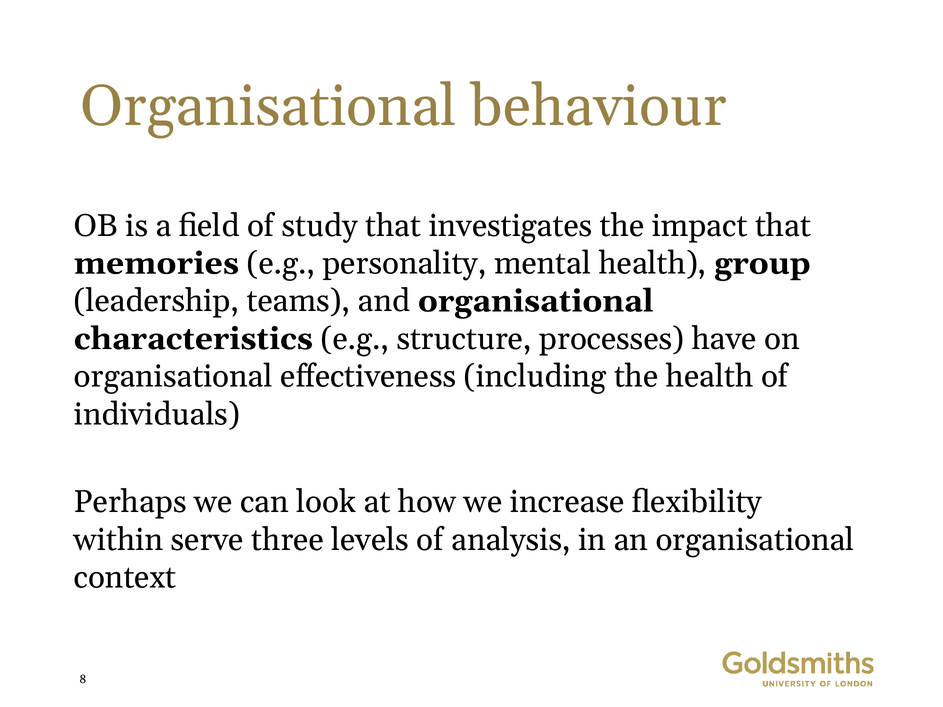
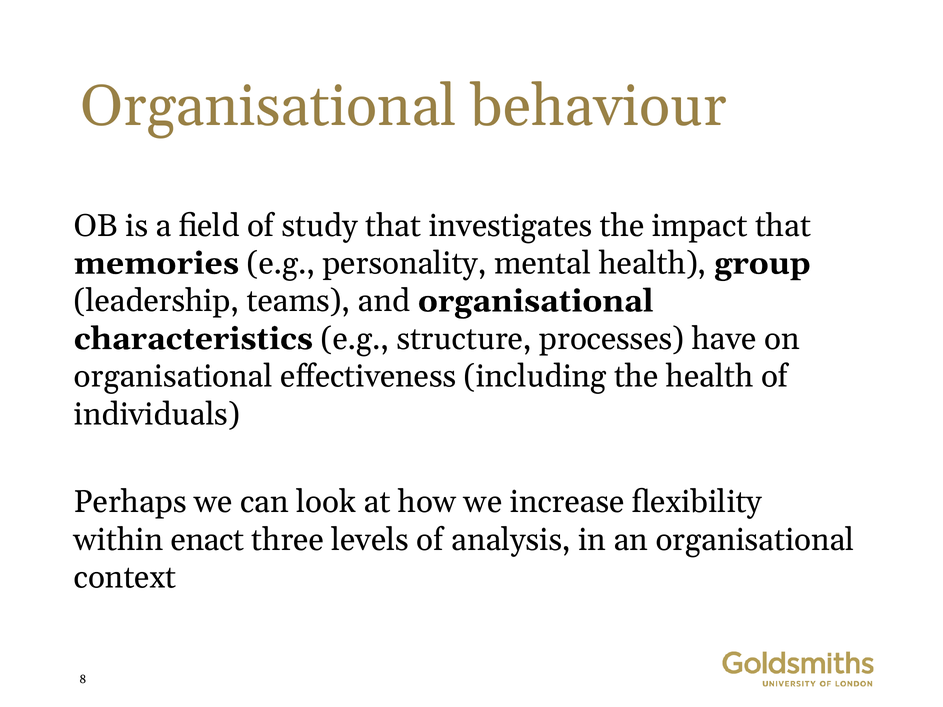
serve: serve -> enact
